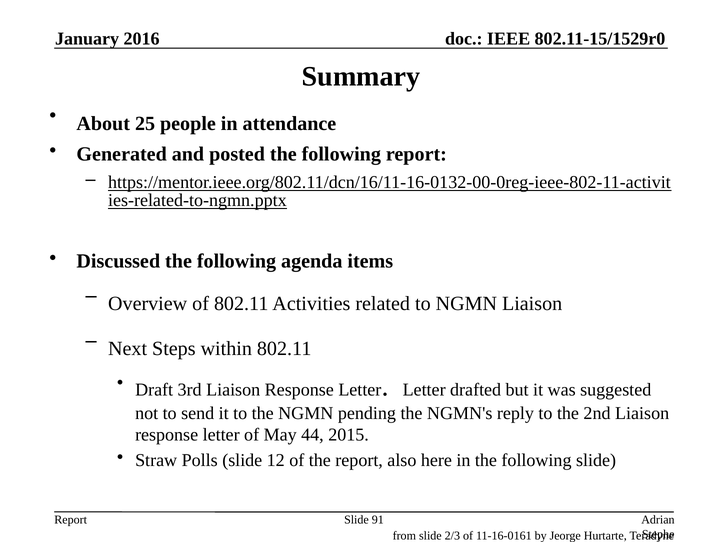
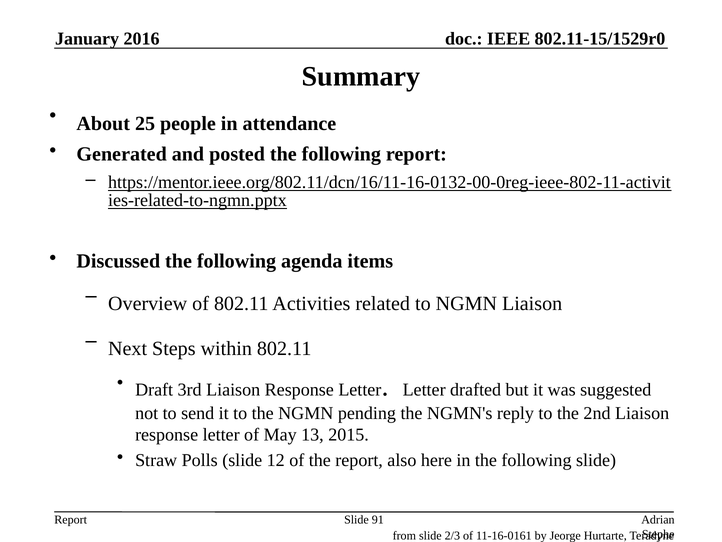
44: 44 -> 13
